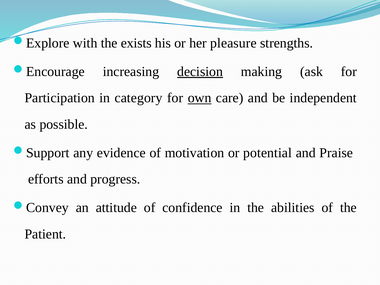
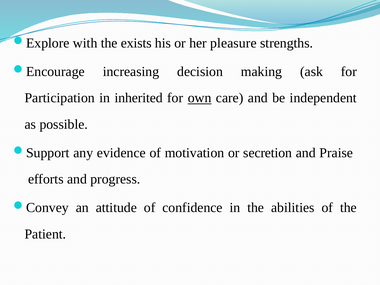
decision underline: present -> none
category: category -> inherited
potential: potential -> secretion
